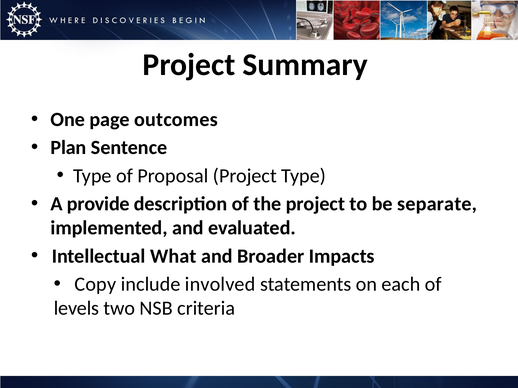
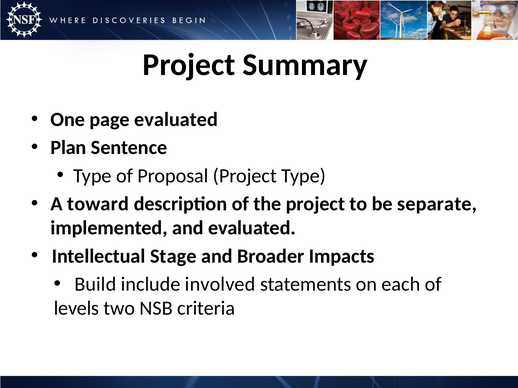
page outcomes: outcomes -> evaluated
provide: provide -> toward
What: What -> Stage
Copy: Copy -> Build
